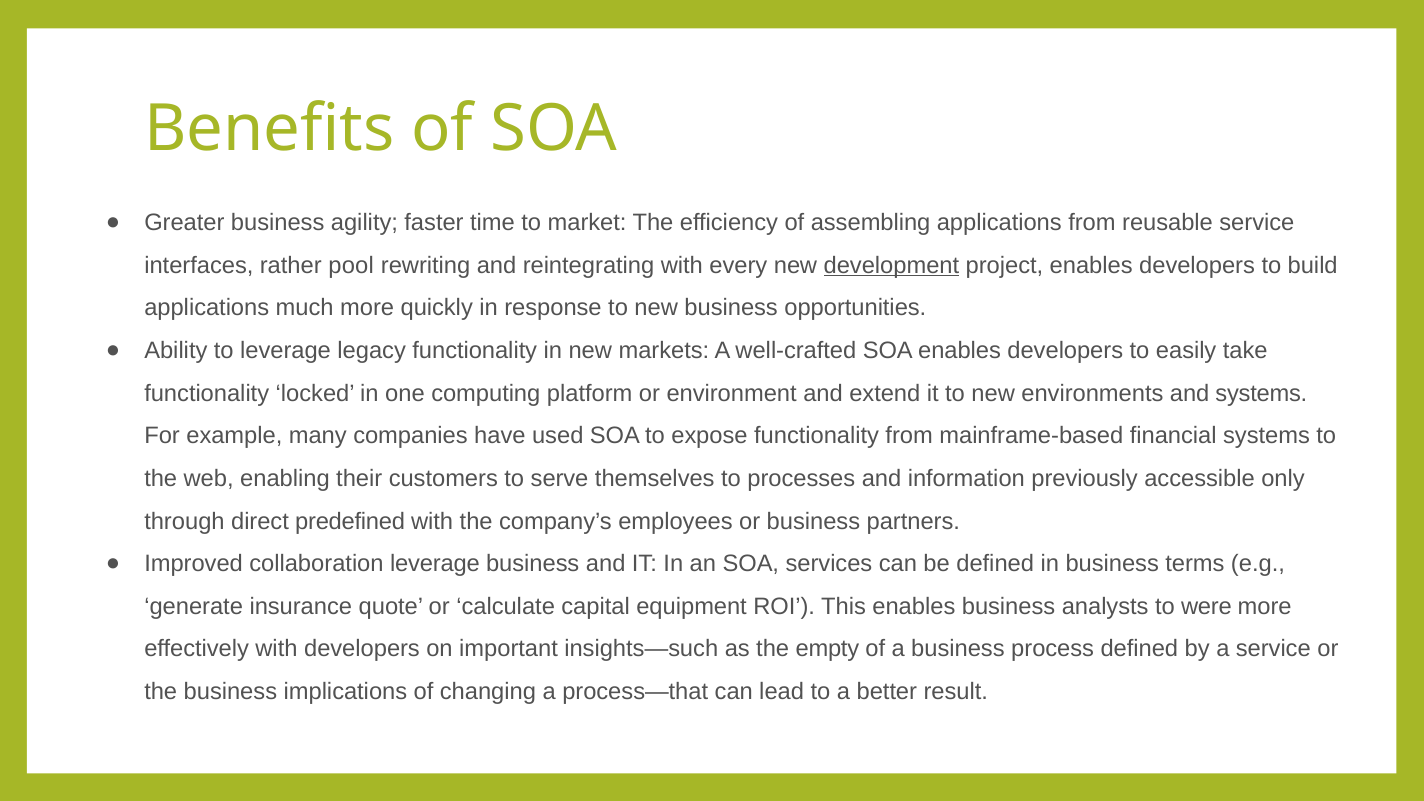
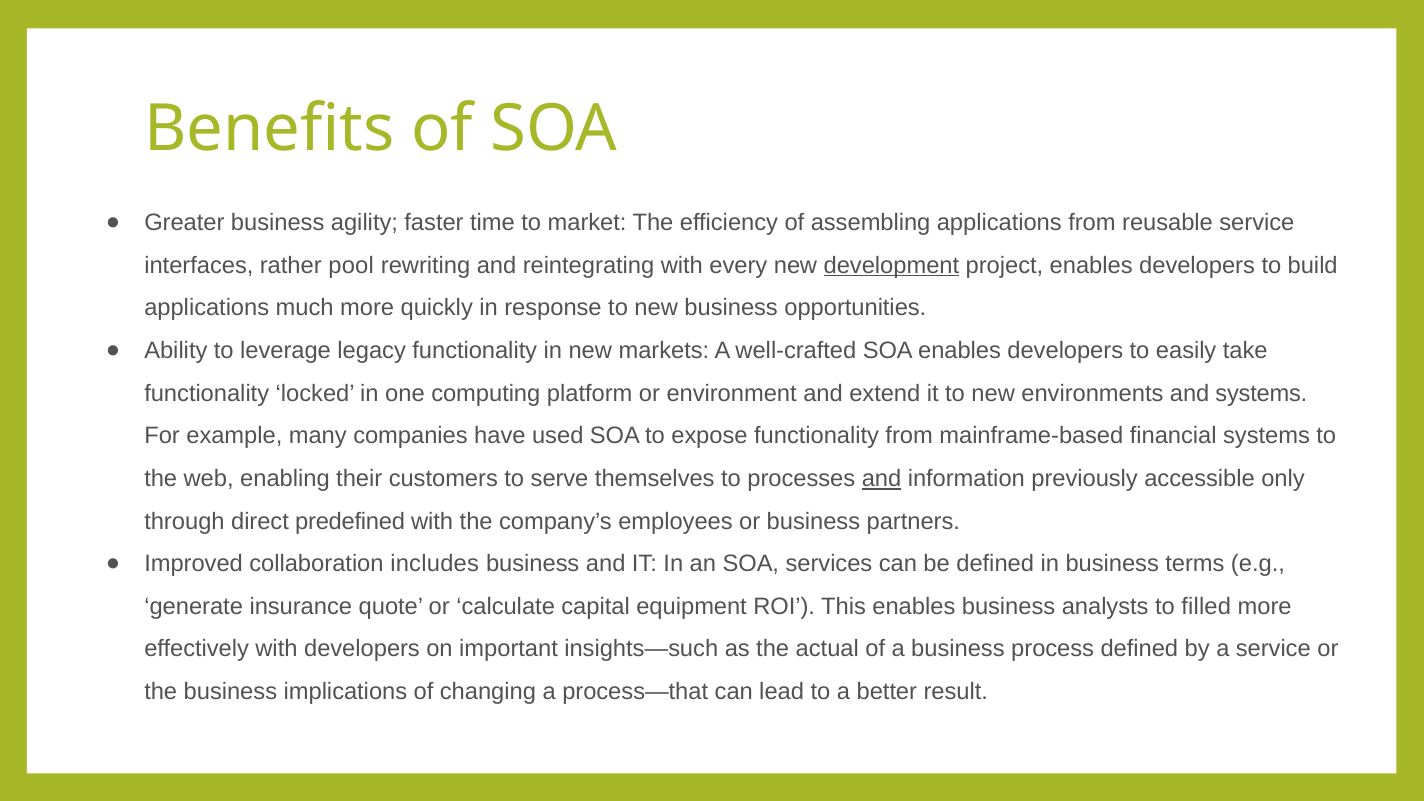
and at (882, 479) underline: none -> present
collaboration leverage: leverage -> includes
were: were -> filled
empty: empty -> actual
